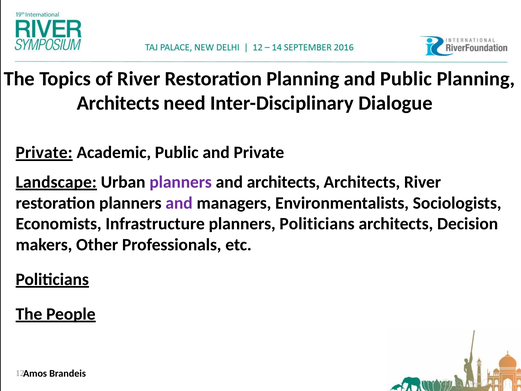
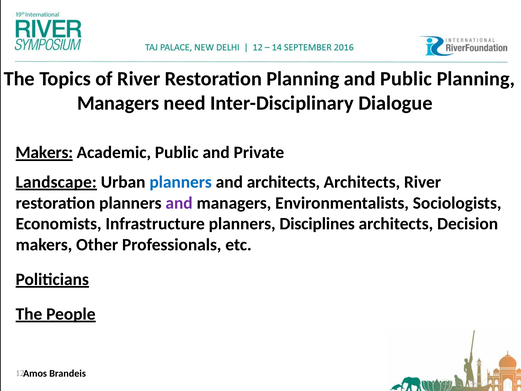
Architects at (118, 103): Architects -> Managers
Private at (44, 152): Private -> Makers
planners at (181, 182) colour: purple -> blue
planners Politicians: Politicians -> Disciplines
